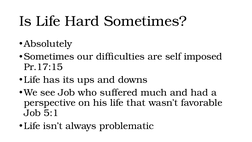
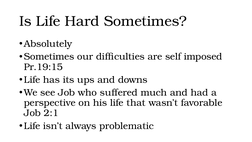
Pr.17:15: Pr.17:15 -> Pr.19:15
5:1: 5:1 -> 2:1
